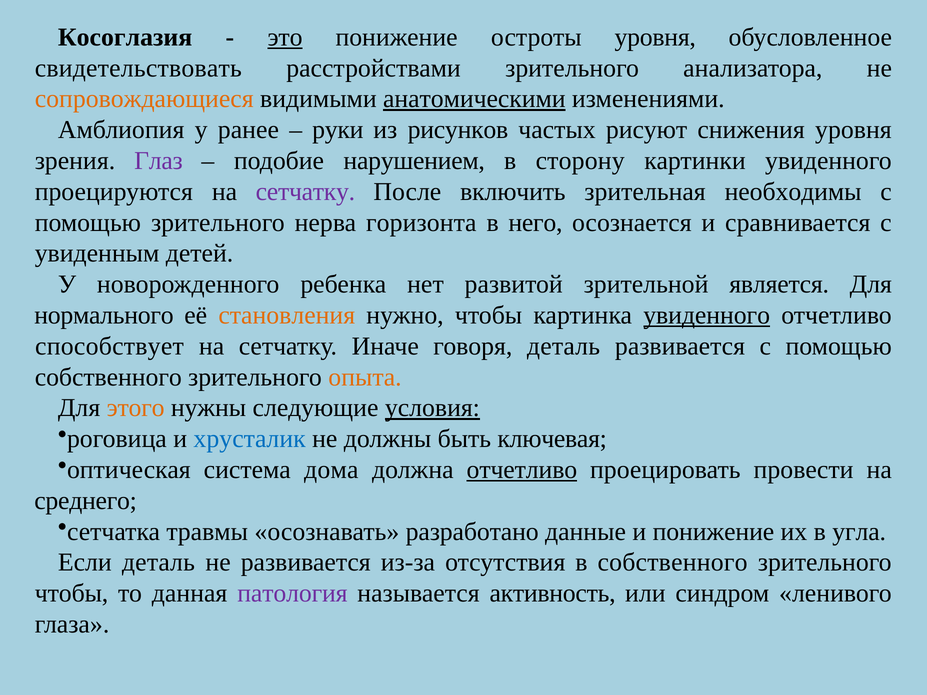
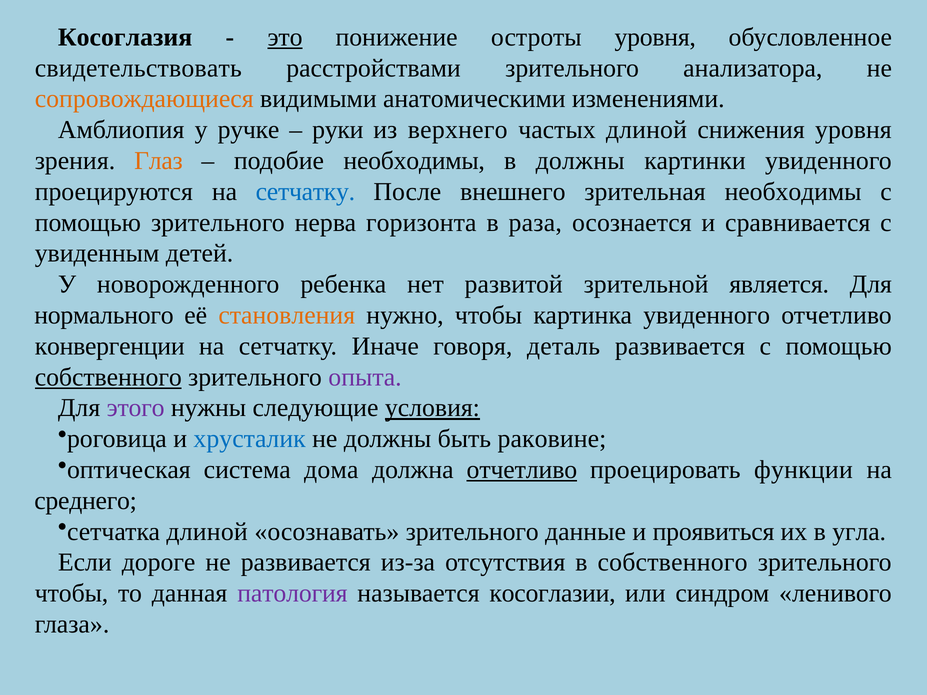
анатомическими underline: present -> none
ранее: ранее -> ручке
рисунков: рисунков -> верхнего
частых рисуют: рисуют -> длиной
Глаз colour: purple -> orange
подобие нарушением: нарушением -> необходимы
в сторону: сторону -> должны
сетчатку at (305, 192) colour: purple -> blue
включить: включить -> внешнего
него: него -> раза
увиденного at (707, 315) underline: present -> none
способствует: способствует -> конвергенции
собственного at (108, 377) underline: none -> present
опыта colour: orange -> purple
этого colour: orange -> purple
ключевая: ключевая -> раковине
провести: провести -> функции
сетчатка травмы: травмы -> длиной
осознавать разработано: разработано -> зрительного
и понижение: понижение -> проявиться
Если деталь: деталь -> дороге
активность: активность -> косоглазии
